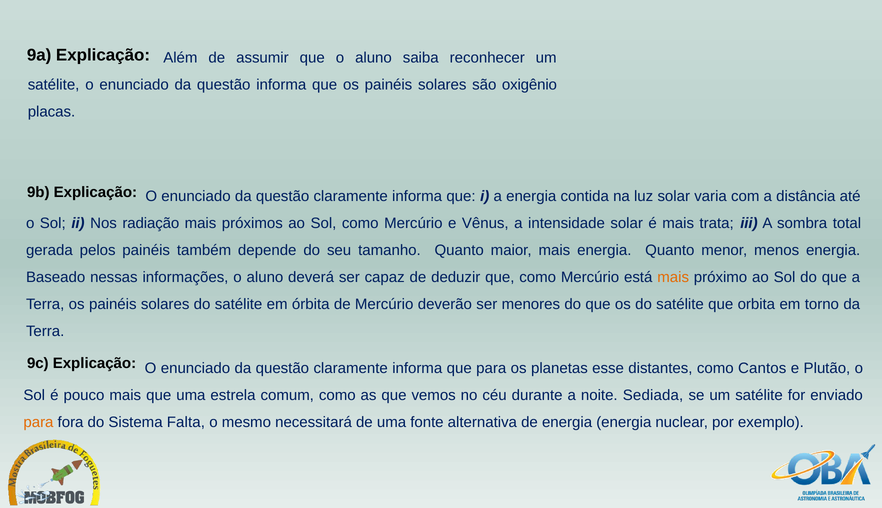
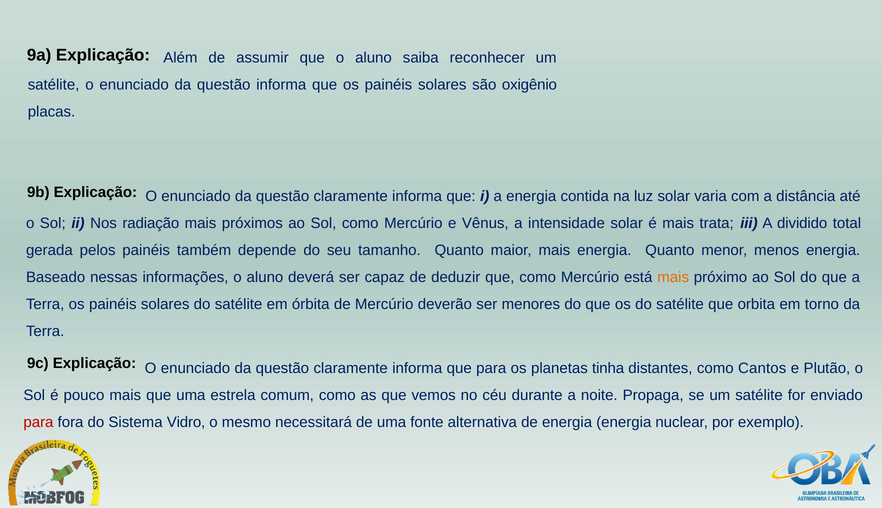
sombra: sombra -> dividido
esse: esse -> tinha
Sediada: Sediada -> Propaga
para at (38, 422) colour: orange -> red
Falta: Falta -> Vidro
